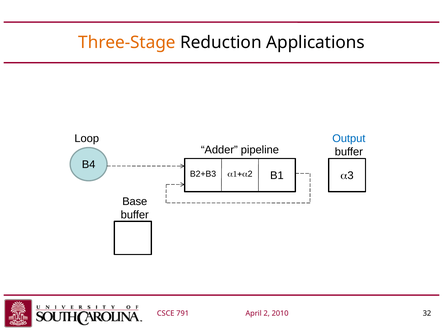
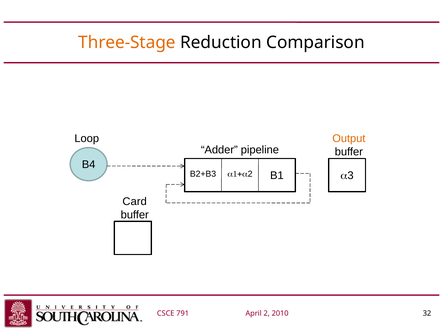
Applications: Applications -> Comparison
Output colour: blue -> orange
Base: Base -> Card
